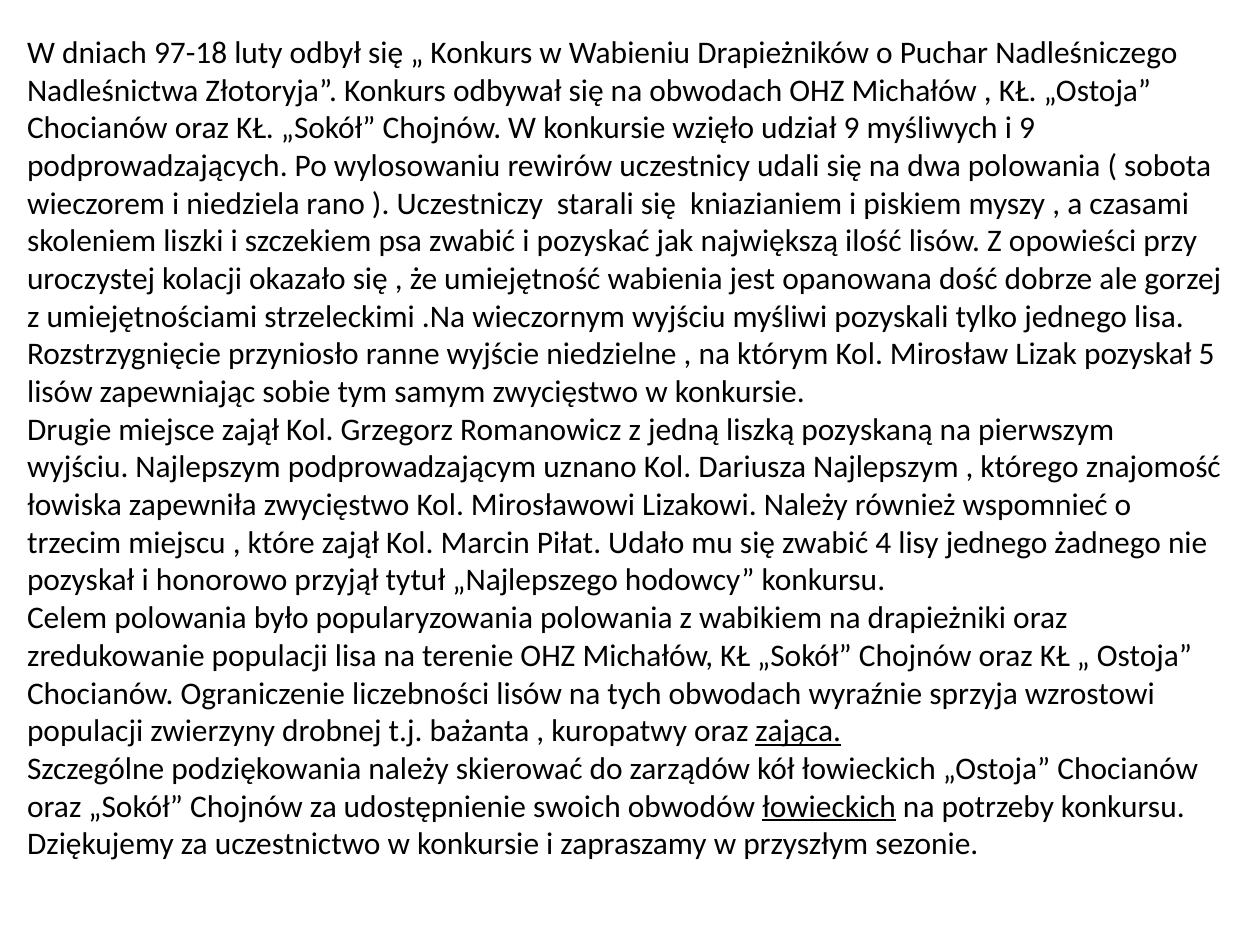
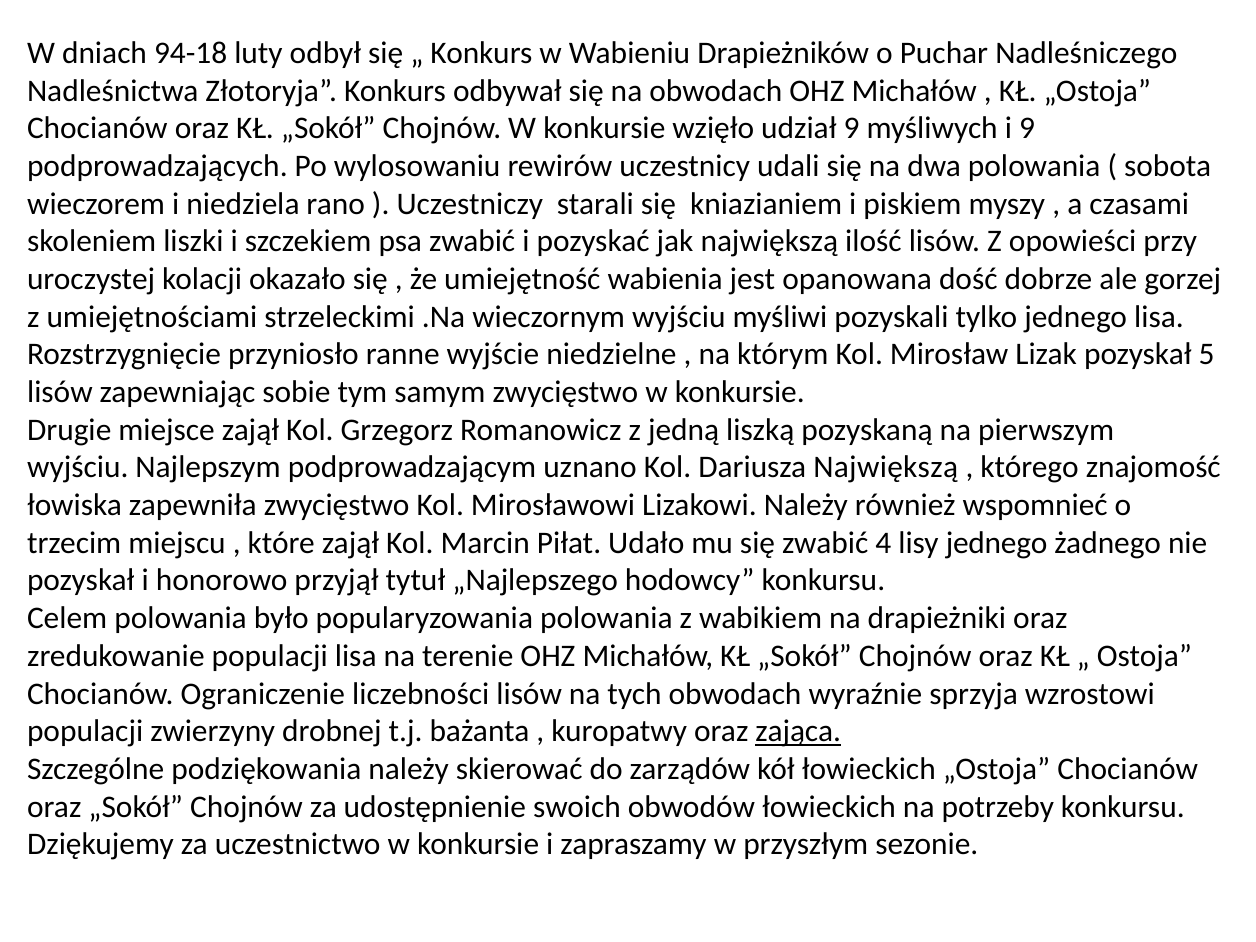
97-18: 97-18 -> 94-18
Dariusza Najlepszym: Najlepszym -> Największą
łowieckich at (829, 807) underline: present -> none
